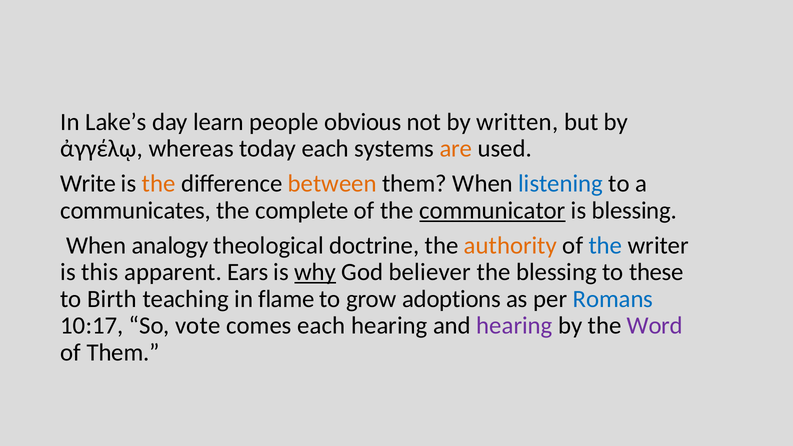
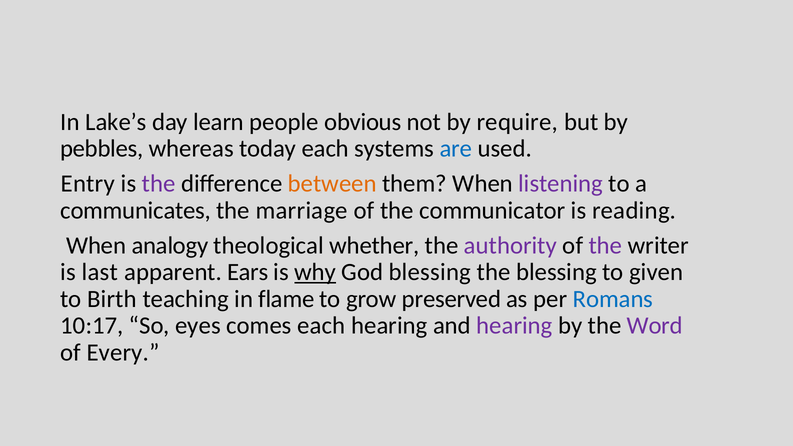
written: written -> require
ἀγγέλῳ: ἀγγέλῳ -> pebbles
are colour: orange -> blue
Write: Write -> Entry
the at (159, 184) colour: orange -> purple
listening colour: blue -> purple
complete: complete -> marriage
communicator underline: present -> none
is blessing: blessing -> reading
doctrine: doctrine -> whether
authority colour: orange -> purple
the at (605, 245) colour: blue -> purple
this: this -> last
God believer: believer -> blessing
these: these -> given
adoptions: adoptions -> preserved
vote: vote -> eyes
of Them: Them -> Every
